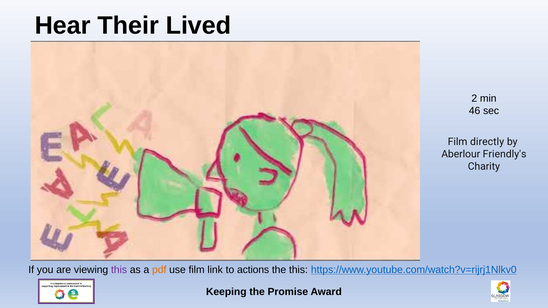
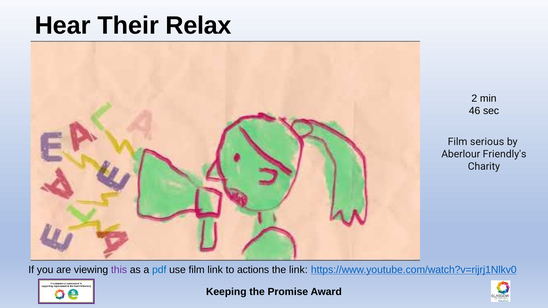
Lived: Lived -> Relax
directly: directly -> serious
pdf colour: orange -> blue
the this: this -> link
